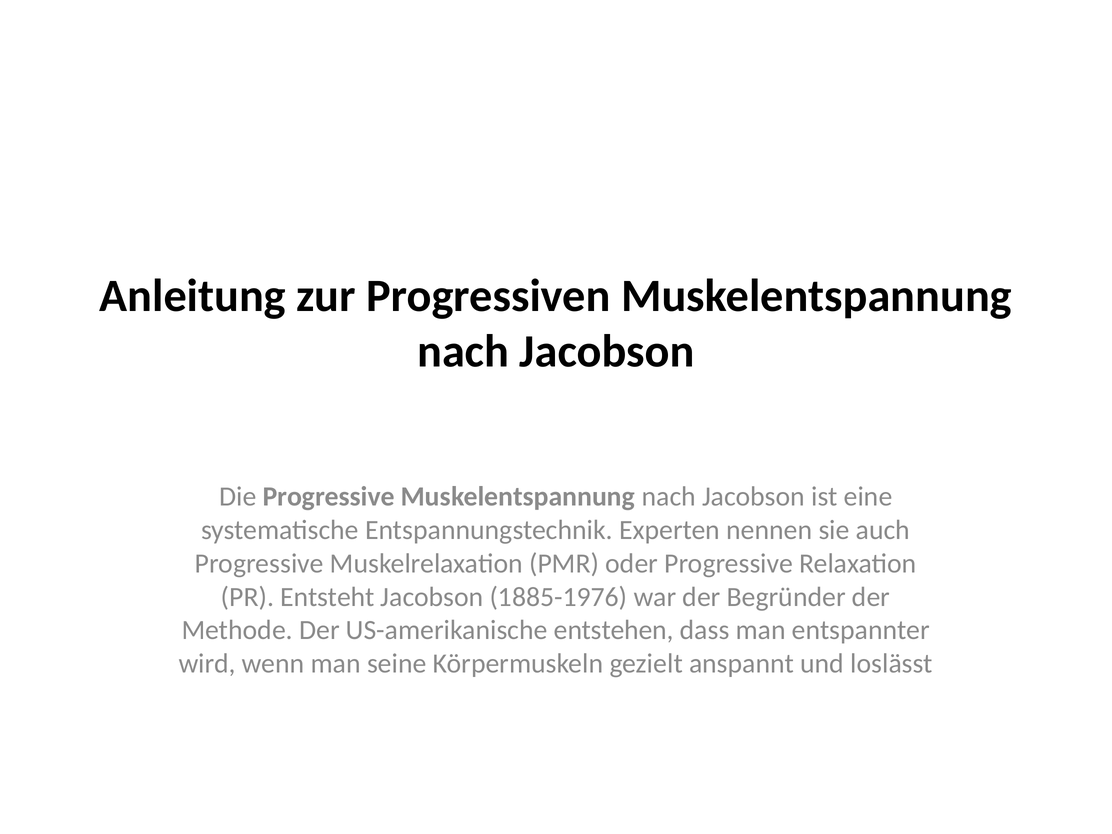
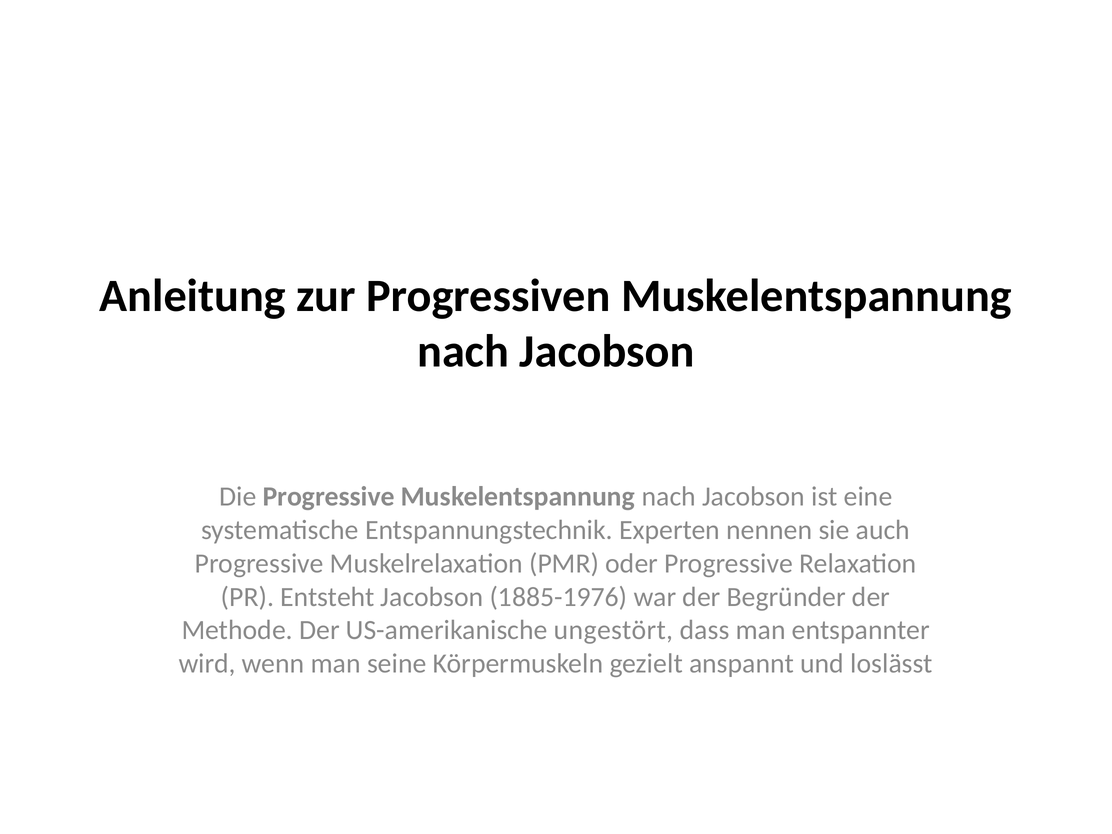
entstehen: entstehen -> ungestört
